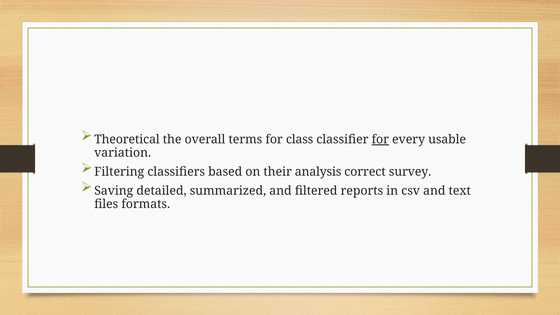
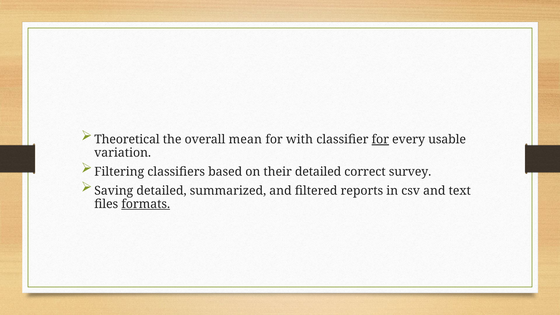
terms: terms -> mean
class: class -> with
their analysis: analysis -> detailed
formats underline: none -> present
